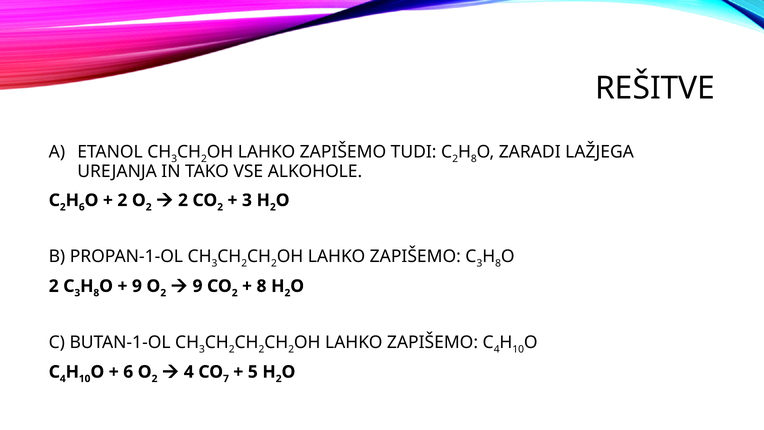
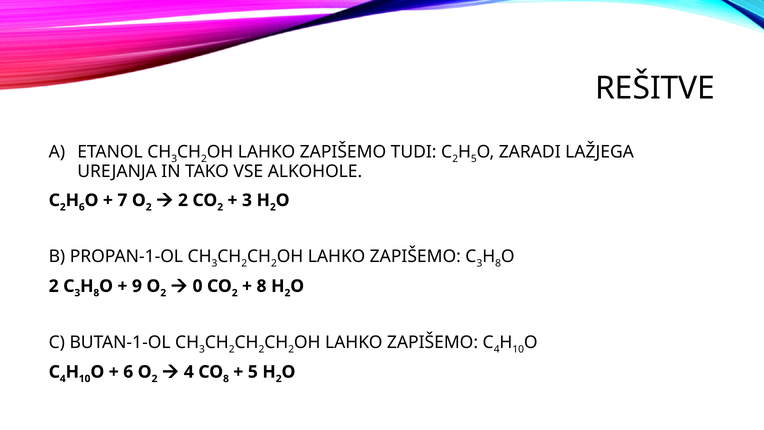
8 at (474, 159): 8 -> 5
2 at (122, 200): 2 -> 7
9 at (198, 286): 9 -> 0
7 at (226, 378): 7 -> 8
